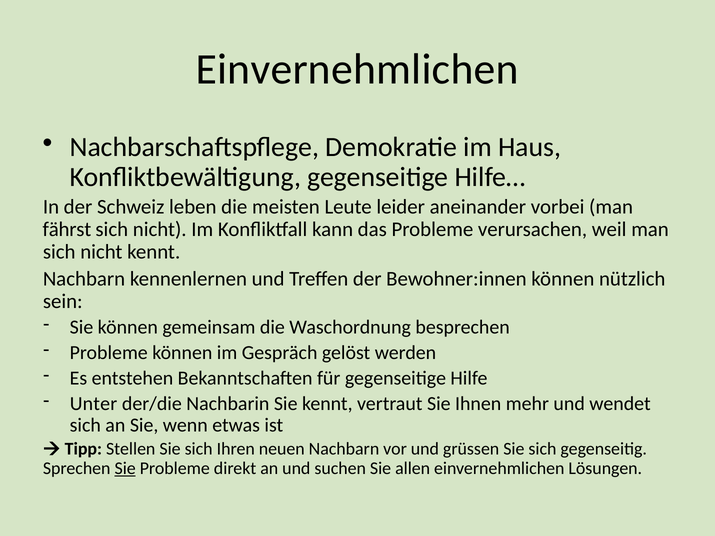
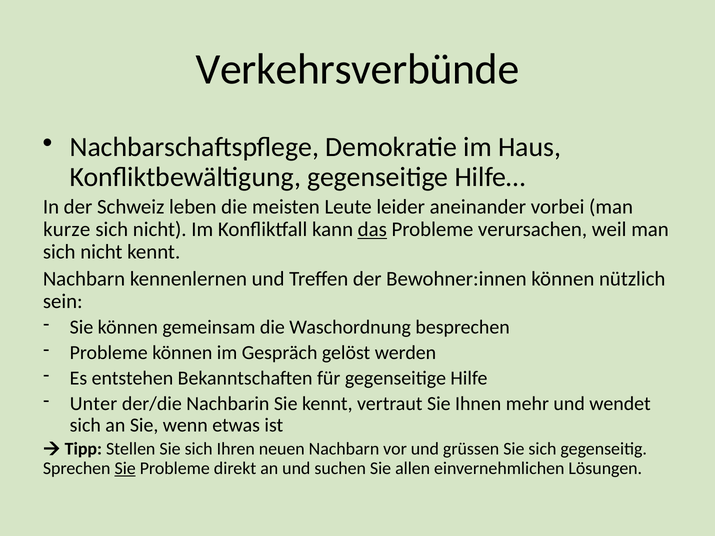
Einvernehmlichen at (357, 69): Einvernehmlichen -> Verkehrsverbünde
fährst: fährst -> kurze
das underline: none -> present
